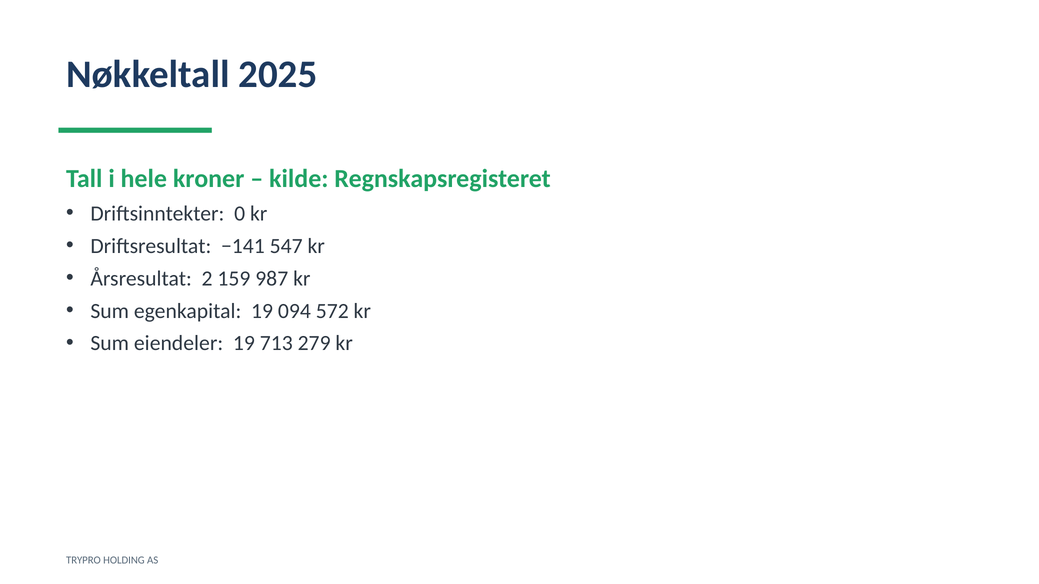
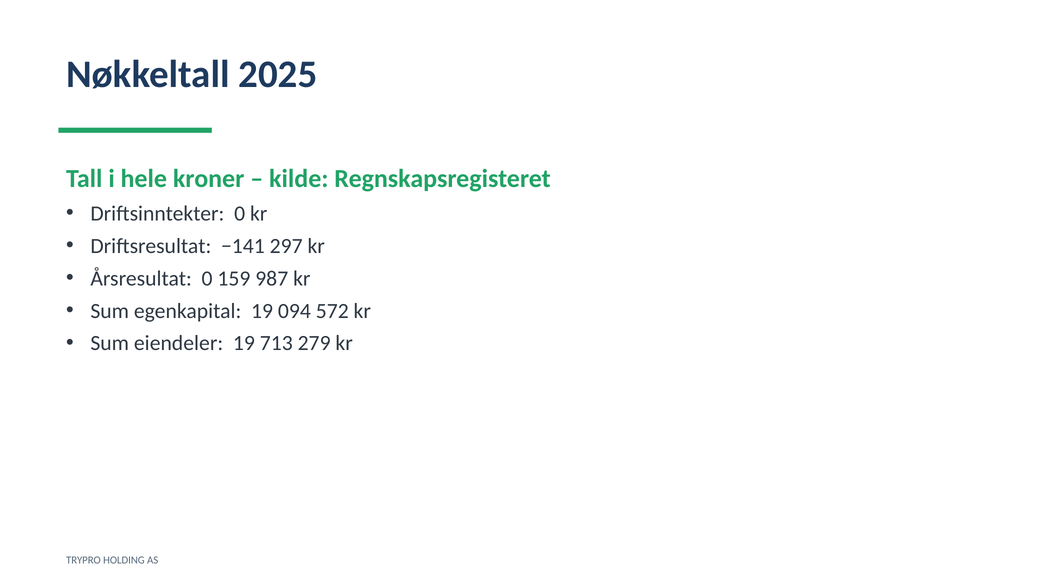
547: 547 -> 297
Årsresultat 2: 2 -> 0
